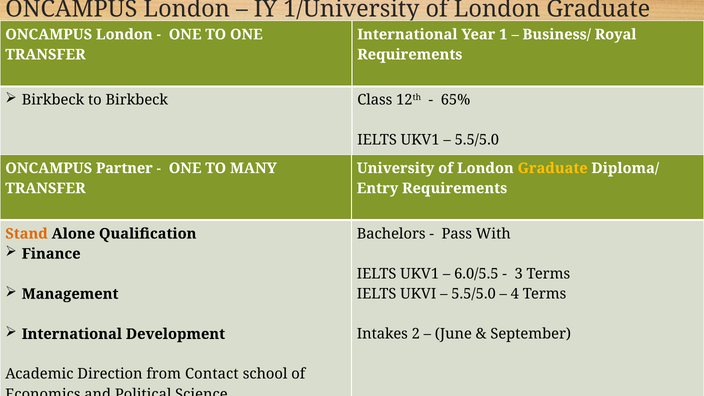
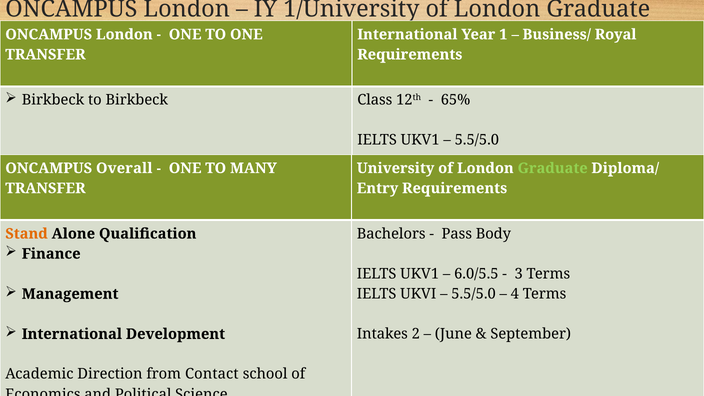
Partner: Partner -> Overall
Graduate at (553, 168) colour: yellow -> light green
Pass With: With -> Body
